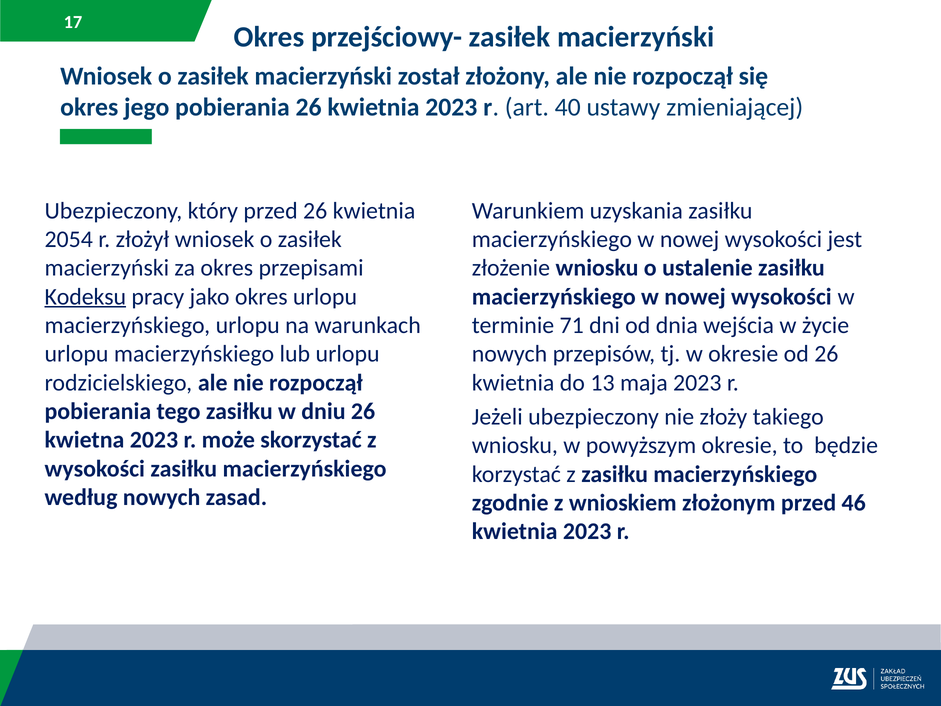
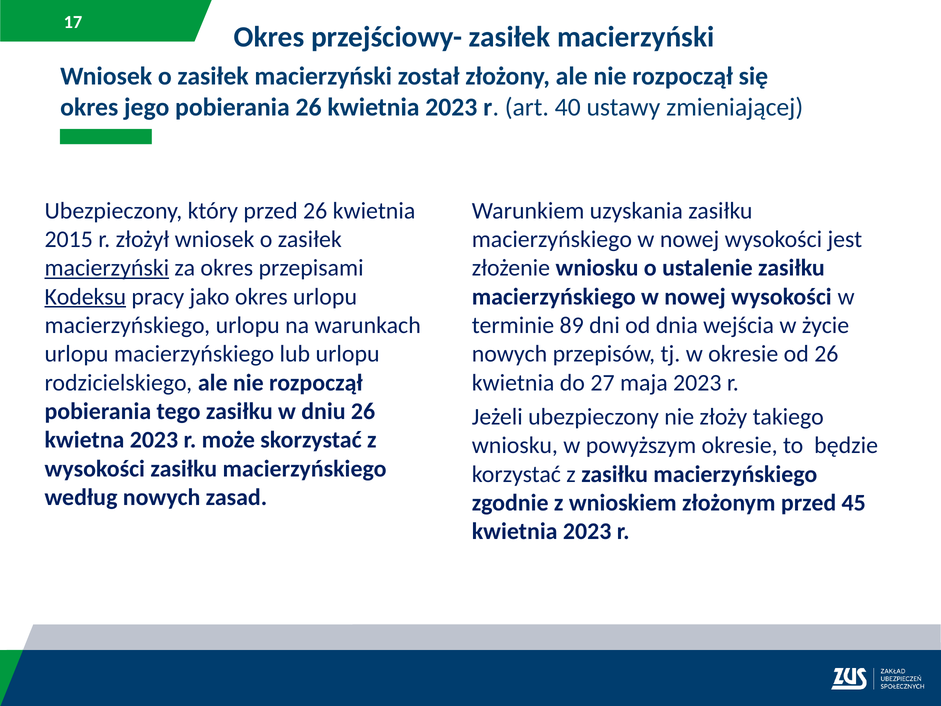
2054: 2054 -> 2015
macierzyński at (107, 268) underline: none -> present
71: 71 -> 89
13: 13 -> 27
46: 46 -> 45
